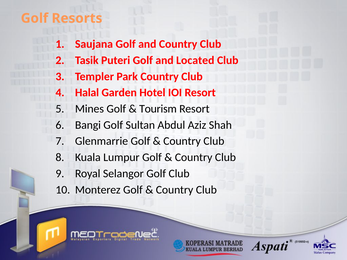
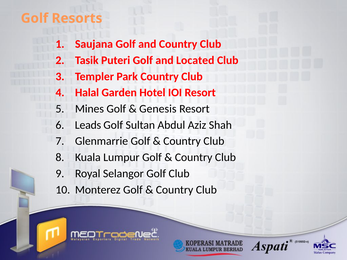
Tourism: Tourism -> Genesis
Bangi: Bangi -> Leads
